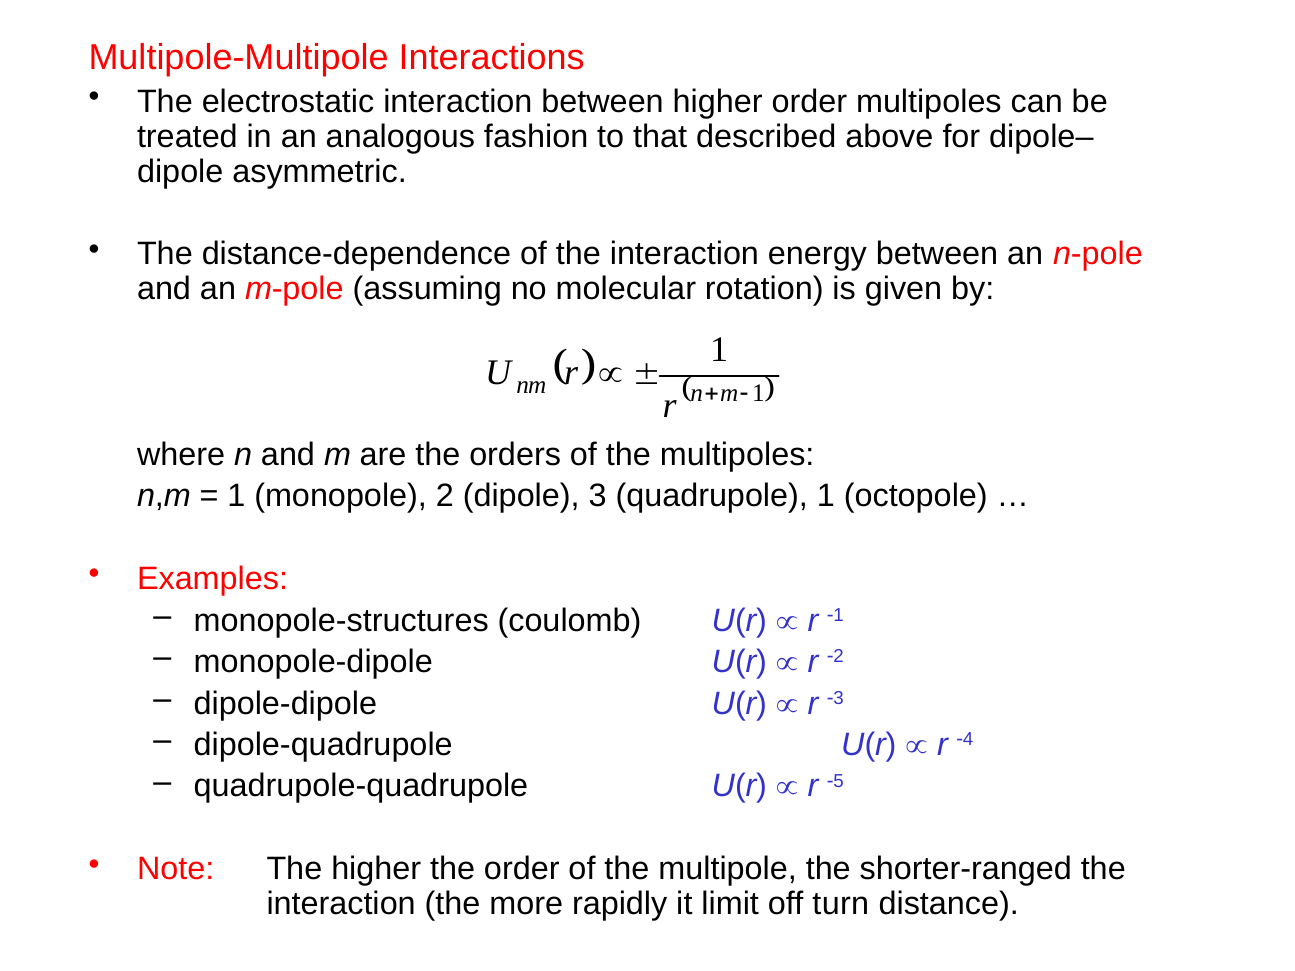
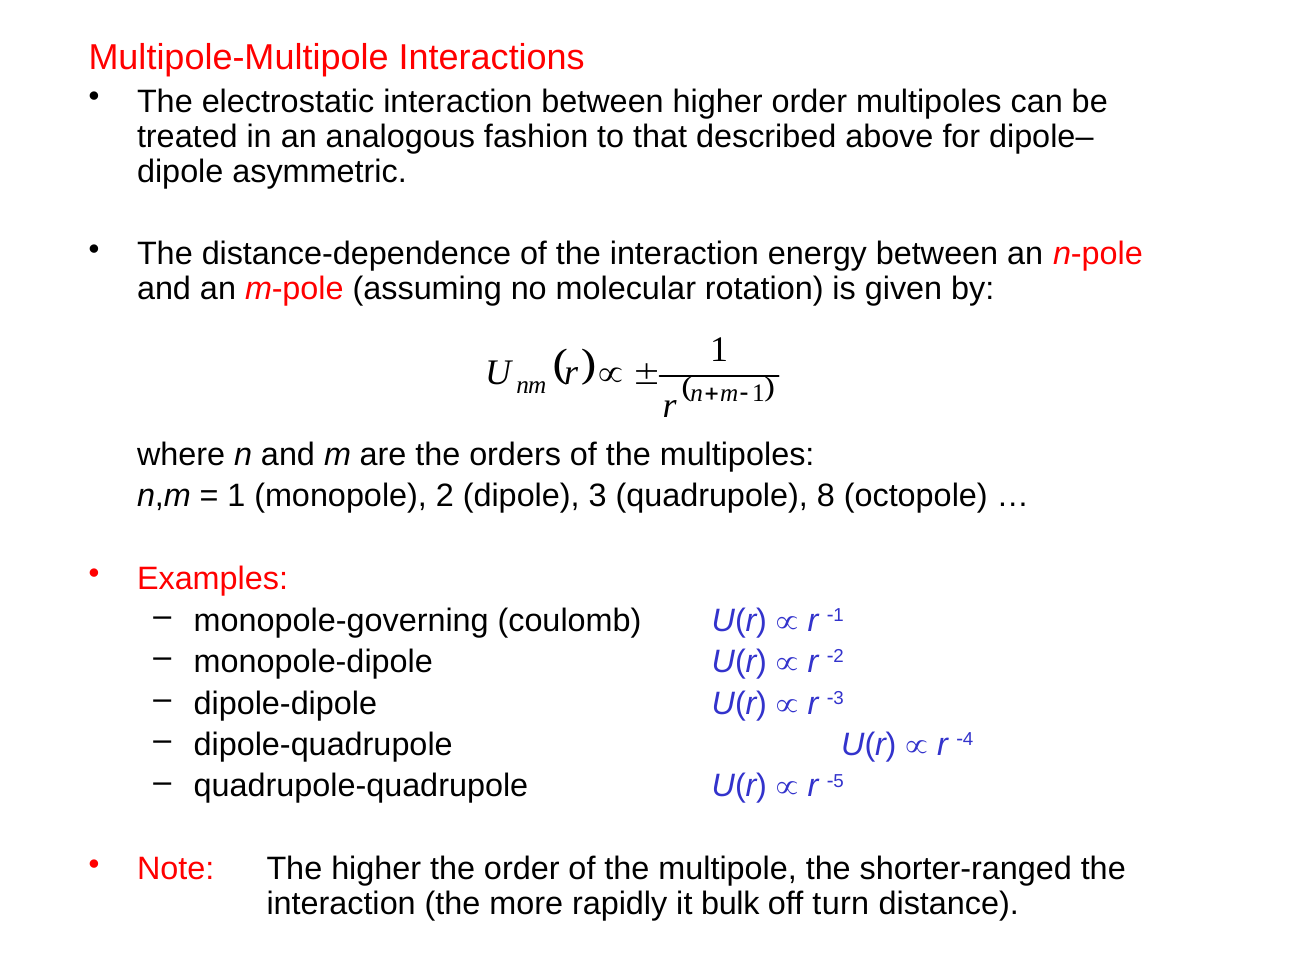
quadrupole 1: 1 -> 8
monopole-structures: monopole-structures -> monopole-governing
limit: limit -> bulk
